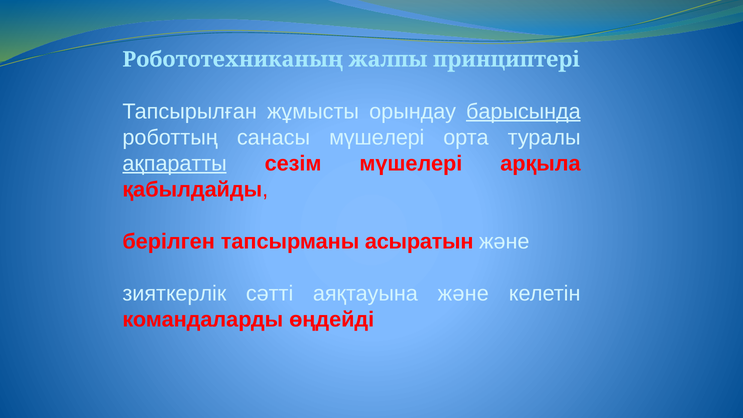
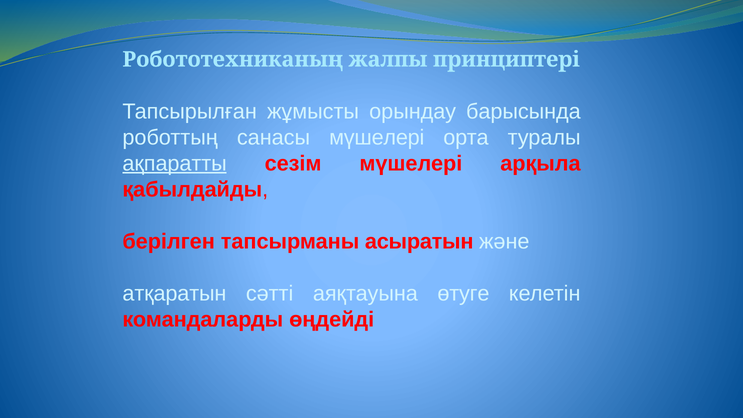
барысында underline: present -> none
зияткерлік: зияткерлік -> атқаратын
аяқтауына және: және -> өтуге
